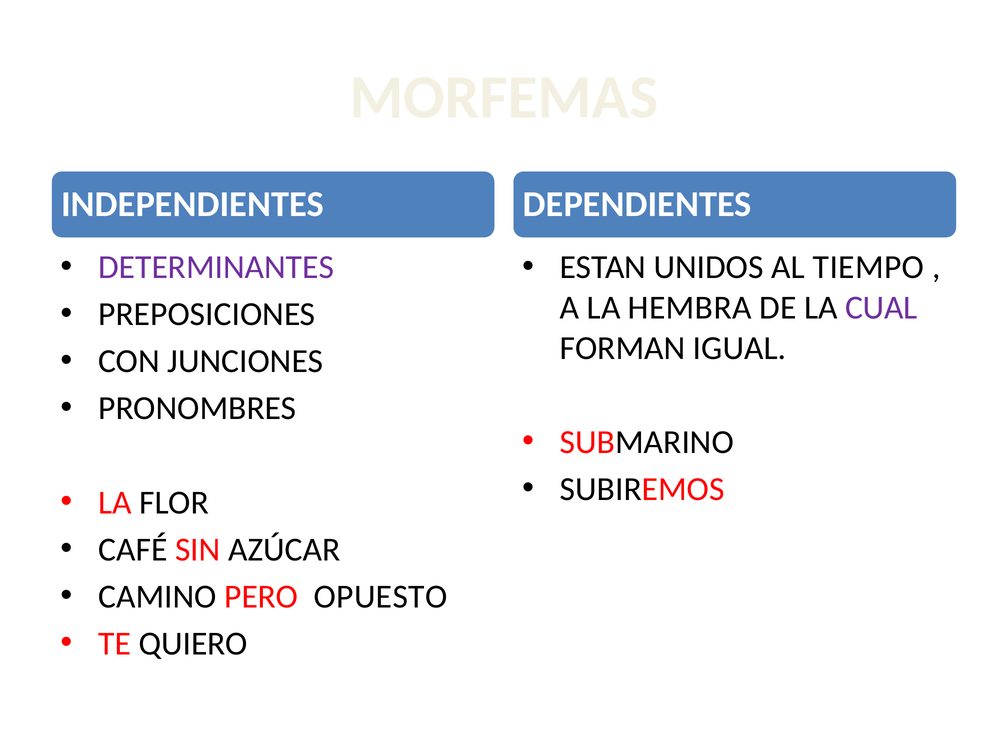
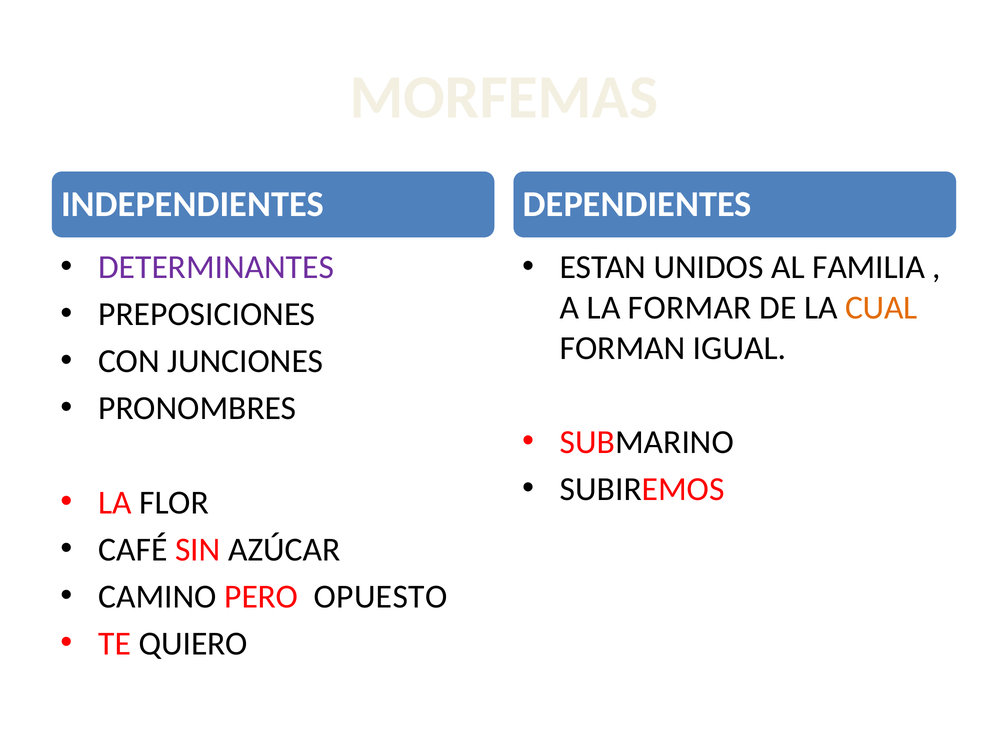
TIEMPO: TIEMPO -> FAMILIA
HEMBRA: HEMBRA -> FORMAR
CUAL colour: purple -> orange
